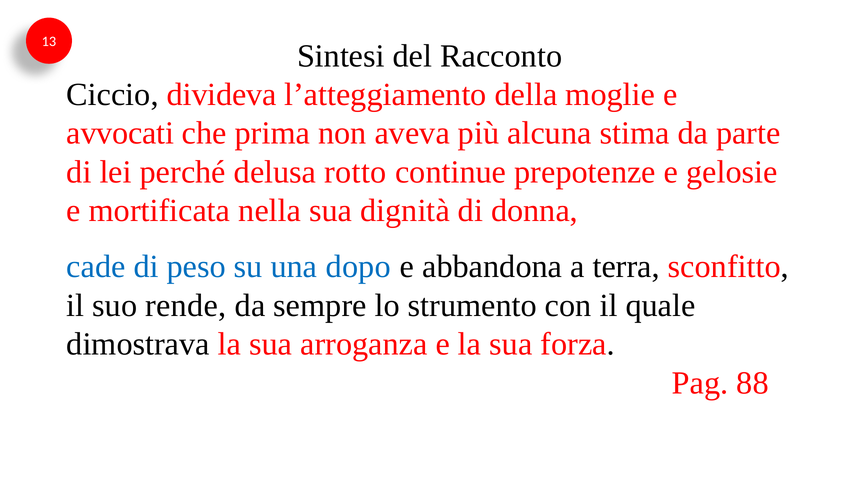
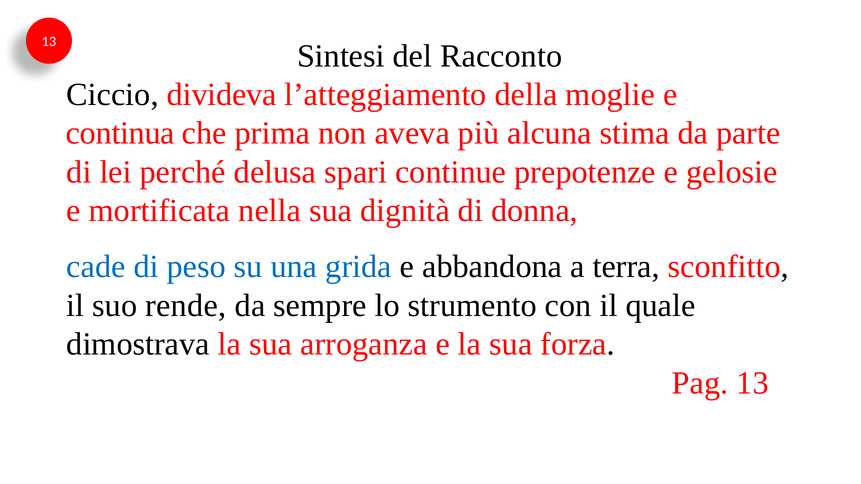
avvocati: avvocati -> continua
rotto: rotto -> spari
dopo: dopo -> grida
Pag 88: 88 -> 13
